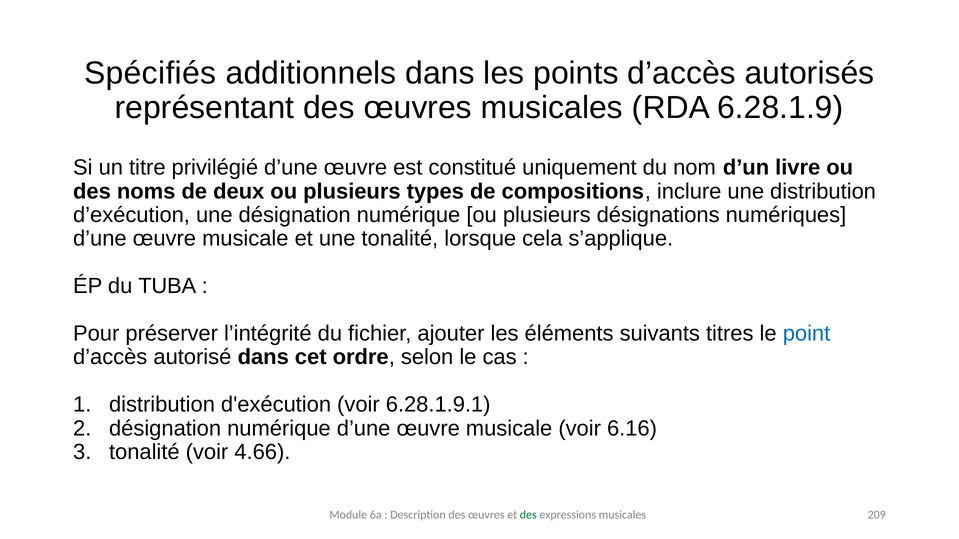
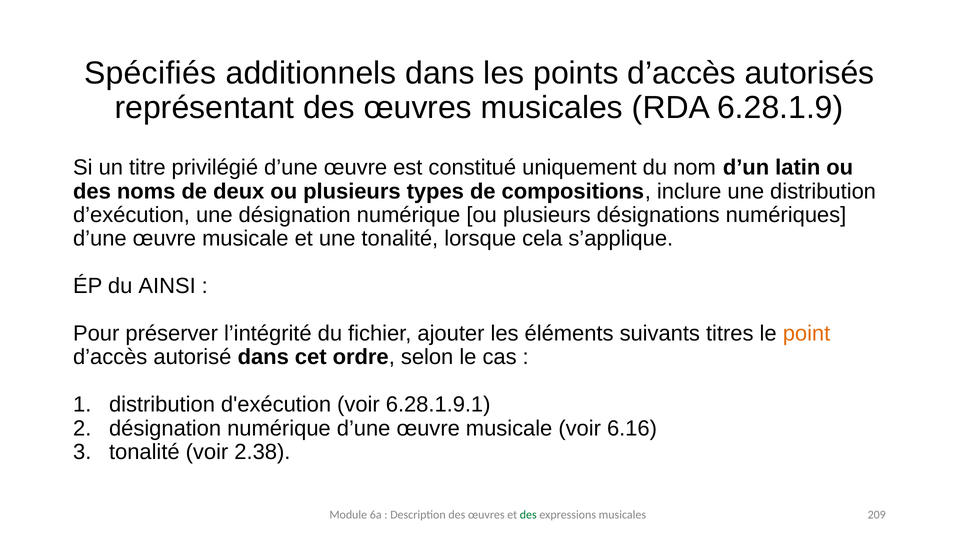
livre: livre -> latin
TUBA: TUBA -> AINSI
point colour: blue -> orange
4.66: 4.66 -> 2.38
